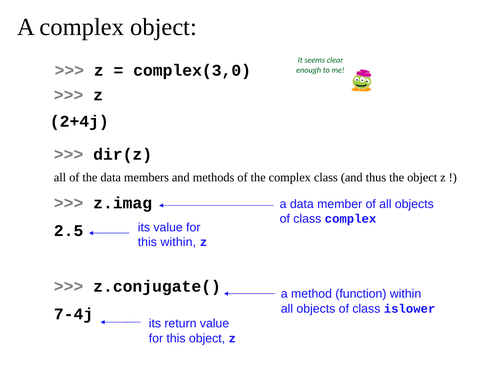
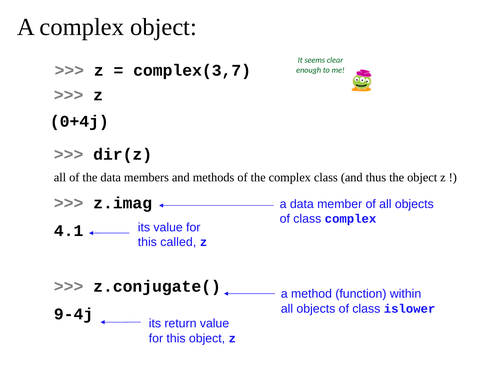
complex(3,0: complex(3,0 -> complex(3,7
2+4j: 2+4j -> 0+4j
2.5: 2.5 -> 4.1
this within: within -> called
7-4j: 7-4j -> 9-4j
